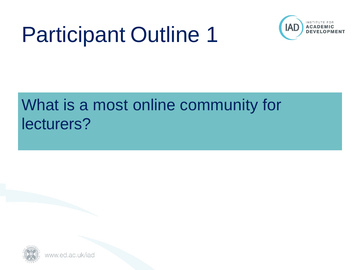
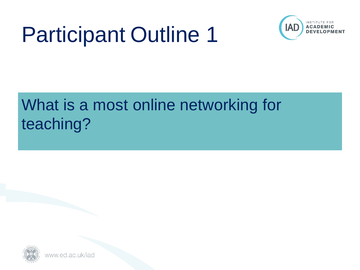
community: community -> networking
lecturers: lecturers -> teaching
